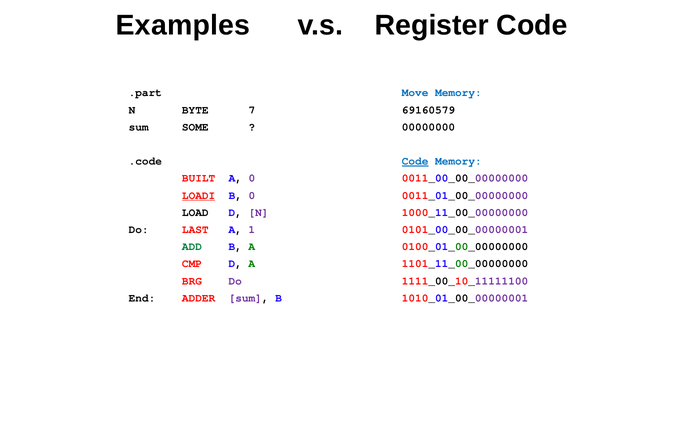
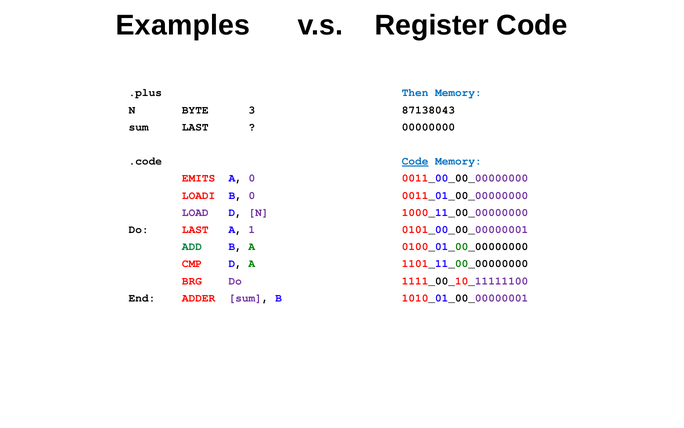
.part: .part -> .plus
Move: Move -> Then
7: 7 -> 3
69160579: 69160579 -> 87138043
sum SOME: SOME -> LAST
BUILT: BUILT -> EMITS
LOADI underline: present -> none
LOAD colour: black -> purple
